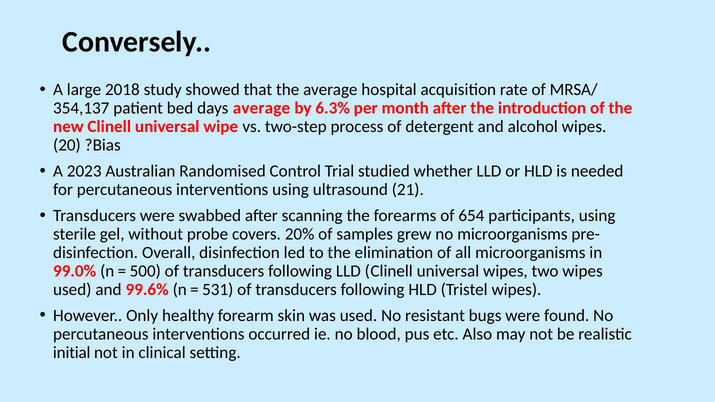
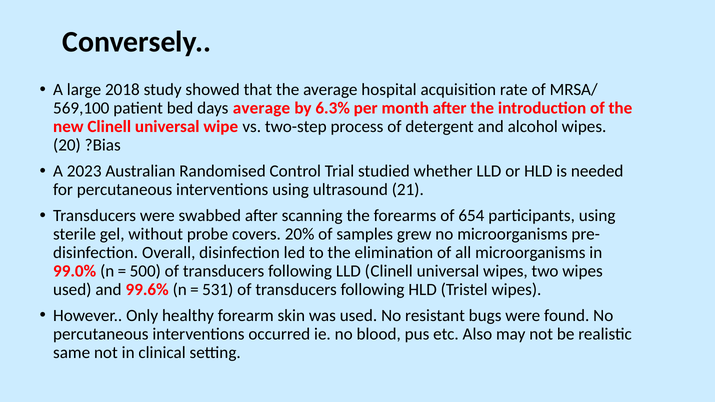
354,137: 354,137 -> 569,100
initial: initial -> same
